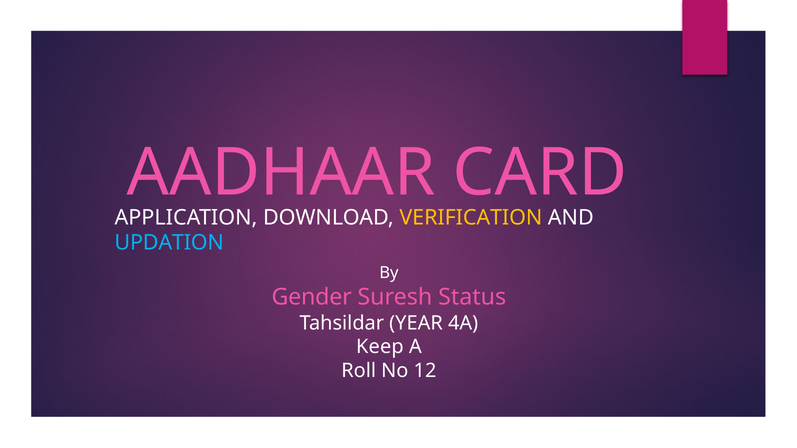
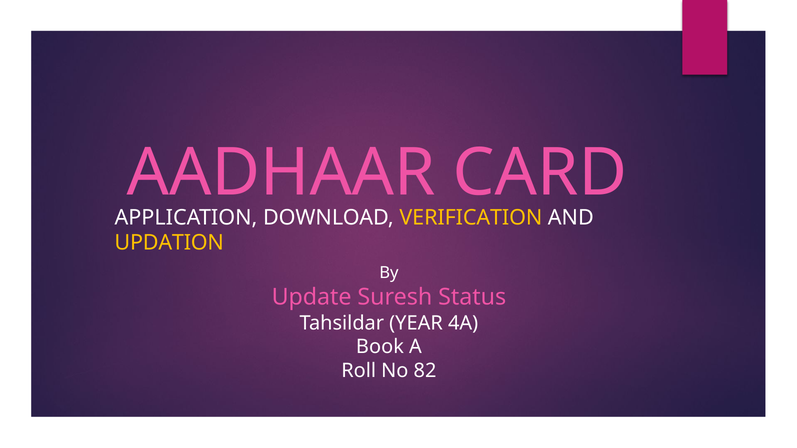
UPDATION colour: light blue -> yellow
Gender: Gender -> Update
Keep: Keep -> Book
12: 12 -> 82
